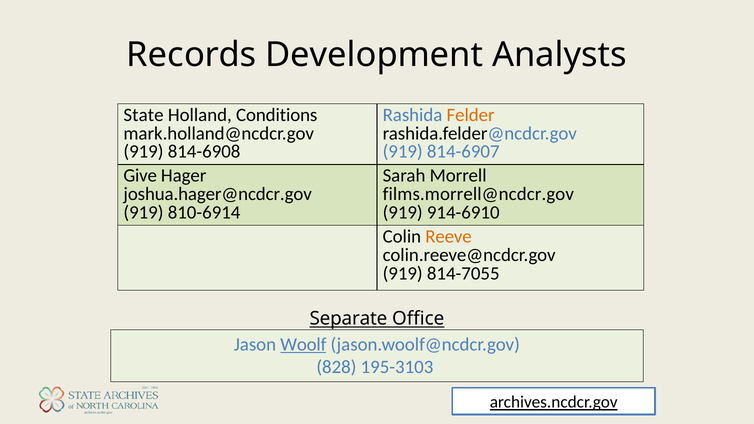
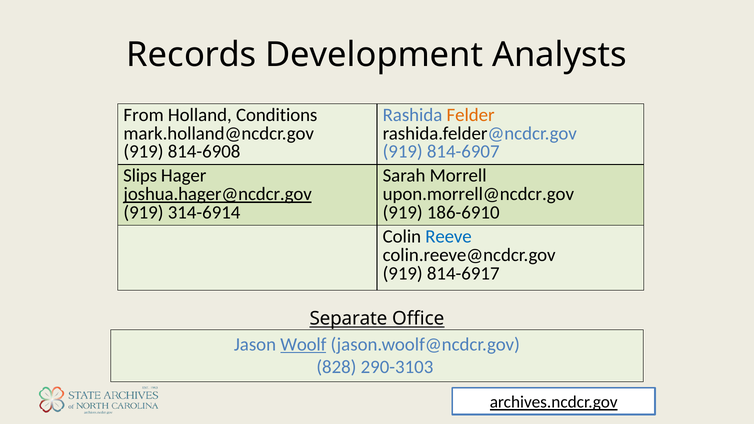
State: State -> From
Give: Give -> Slips
joshua.hager@ncdcr.gov underline: none -> present
films.morrell@ncdcr.gov: films.morrell@ncdcr.gov -> upon.morrell@ncdcr.gov
810-6914: 810-6914 -> 314-6914
914-6910: 914-6910 -> 186-6910
Reeve colour: orange -> blue
814-7055: 814-7055 -> 814-6917
195-3103: 195-3103 -> 290-3103
